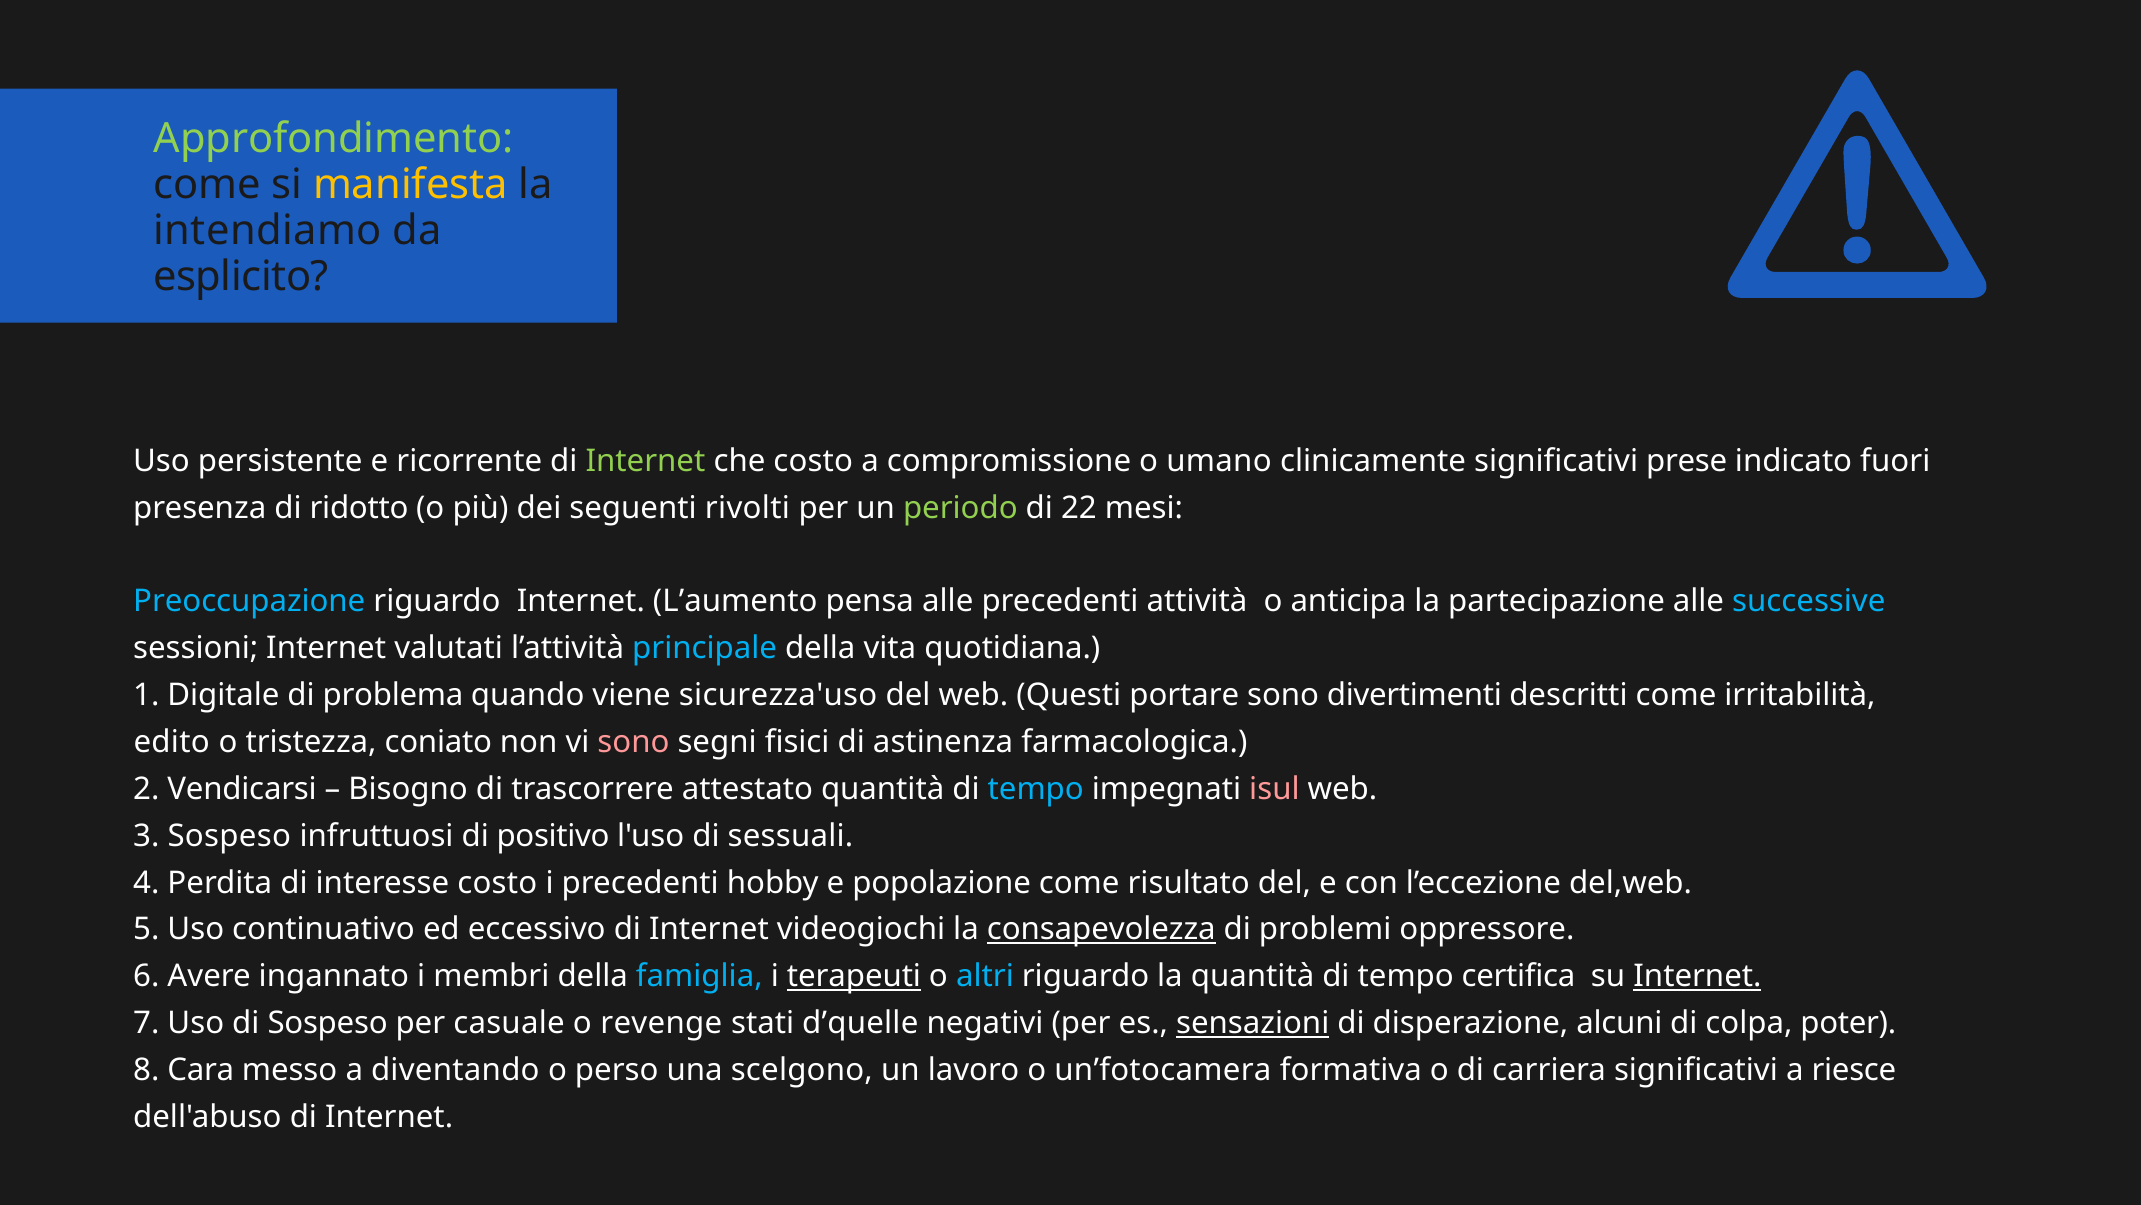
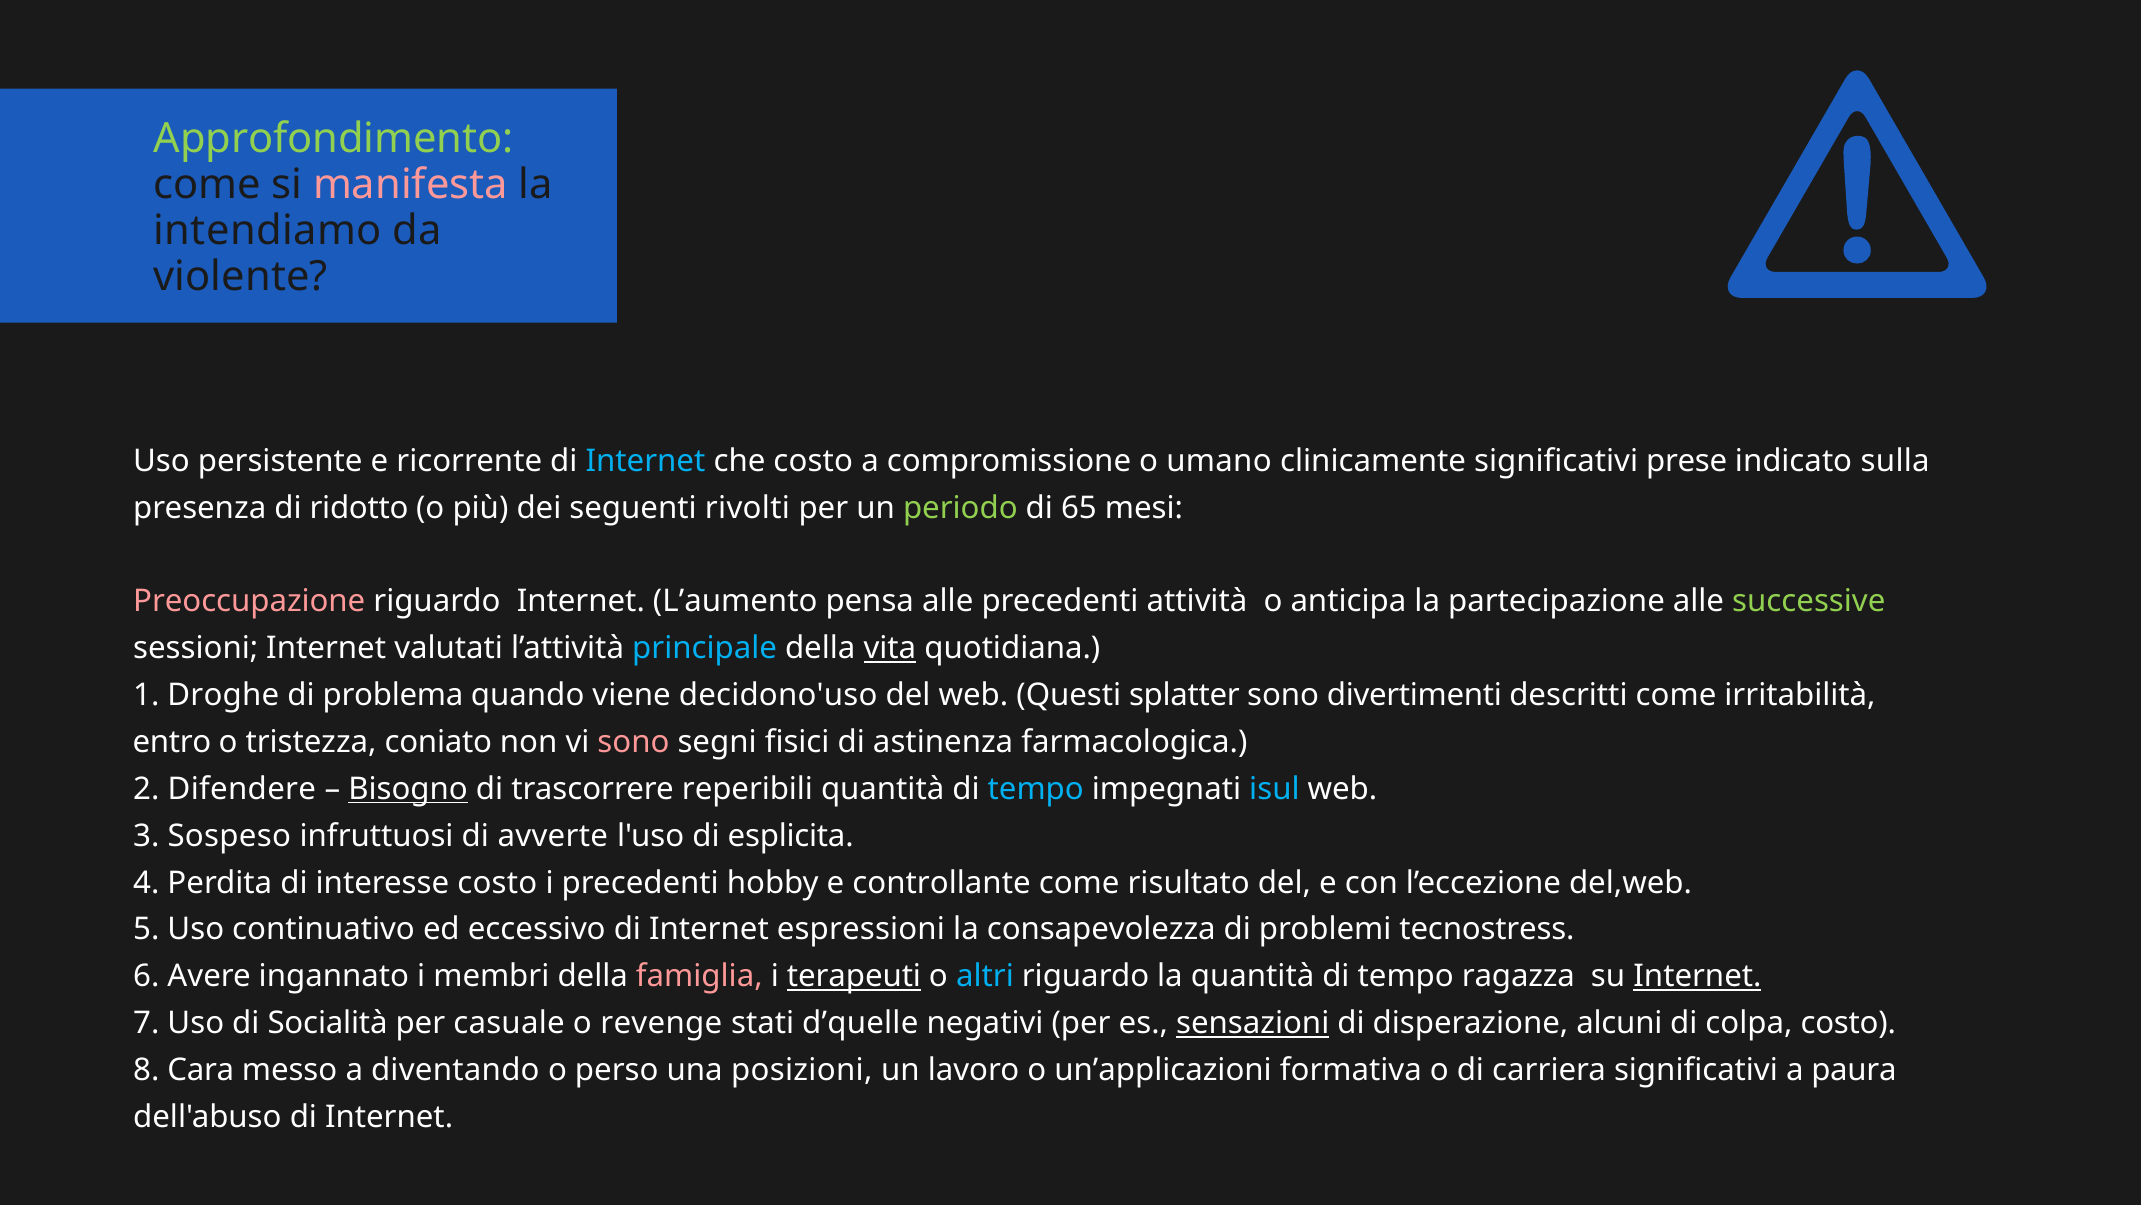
manifesta colour: yellow -> pink
esplicito: esplicito -> violente
Internet at (645, 461) colour: light green -> light blue
fuori: fuori -> sulla
22: 22 -> 65
Preoccupazione colour: light blue -> pink
successive colour: light blue -> light green
vita underline: none -> present
Digitale: Digitale -> Droghe
sicurezza'uso: sicurezza'uso -> decidono'uso
portare: portare -> splatter
edito: edito -> entro
Vendicarsi: Vendicarsi -> Difendere
Bisogno underline: none -> present
attestato: attestato -> reperibili
isul colour: pink -> light blue
positivo: positivo -> avverte
sessuali: sessuali -> esplicita
popolazione: popolazione -> controllante
videogiochi: videogiochi -> espressioni
consapevolezza underline: present -> none
oppressore: oppressore -> tecnostress
famiglia colour: light blue -> pink
certifica: certifica -> ragazza
di Sospeso: Sospeso -> Socialità
colpa poter: poter -> costo
scelgono: scelgono -> posizioni
un’fotocamera: un’fotocamera -> un’applicazioni
riesce: riesce -> paura
